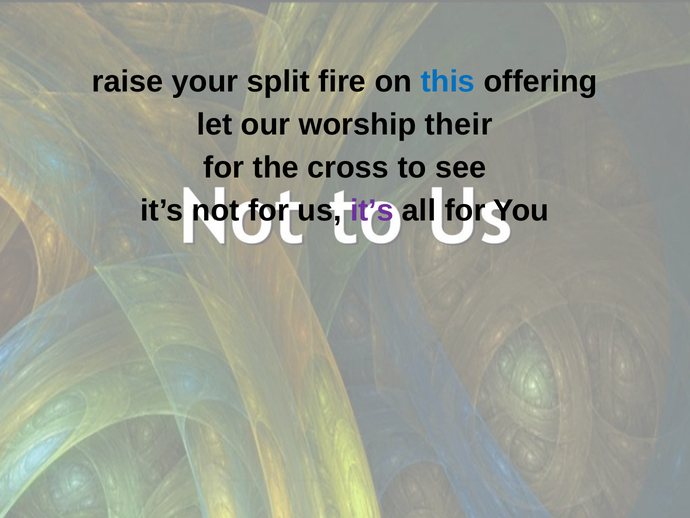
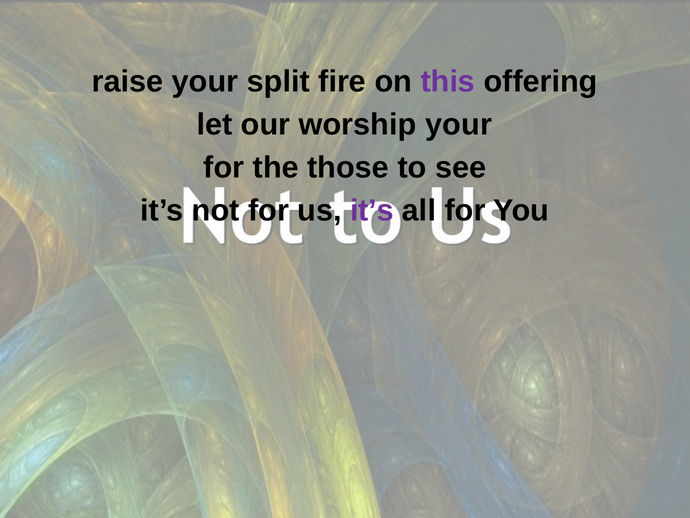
this colour: blue -> purple
worship their: their -> your
cross: cross -> those
